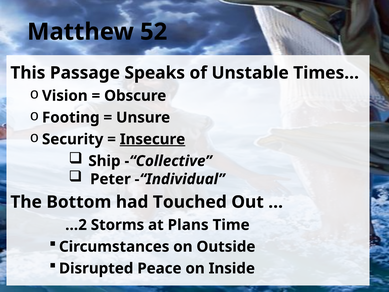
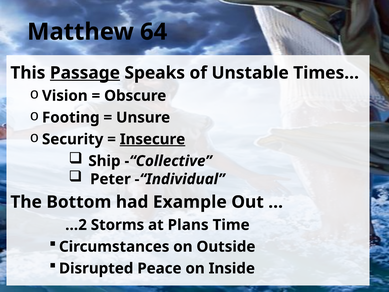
52: 52 -> 64
Passage underline: none -> present
Touched: Touched -> Example
